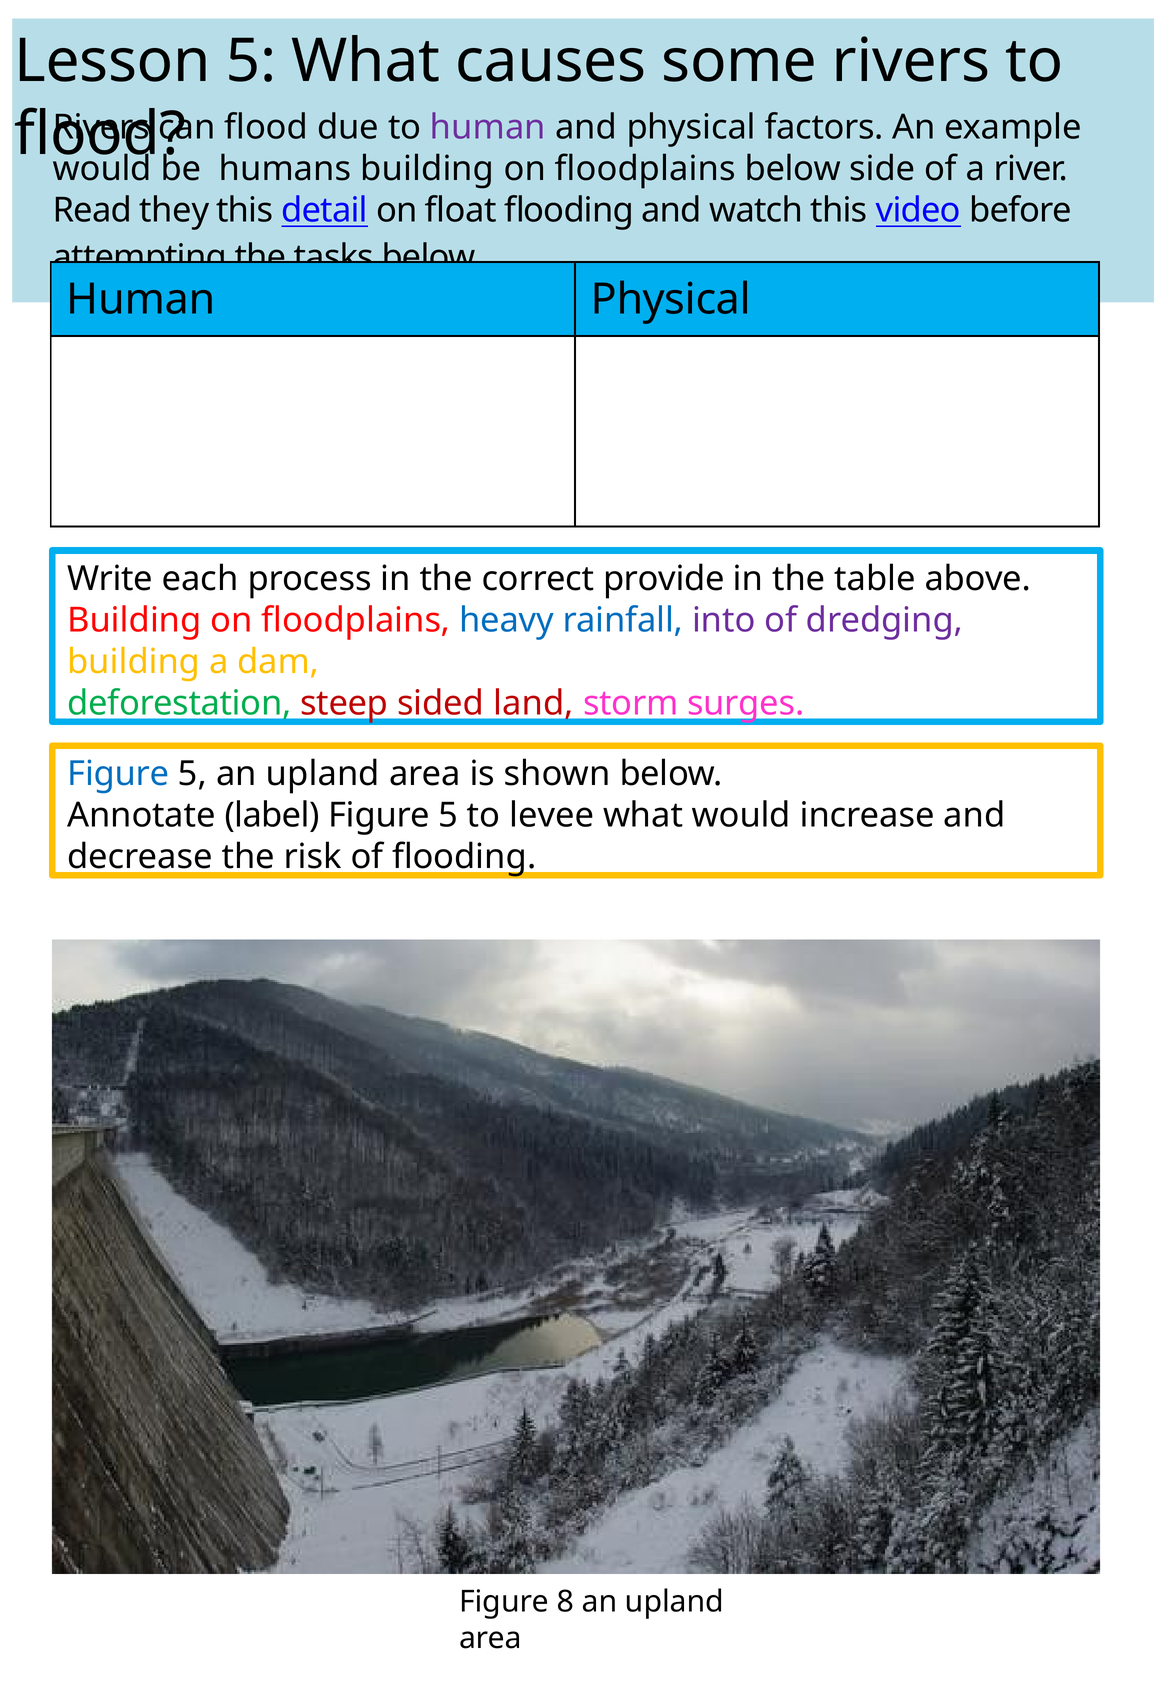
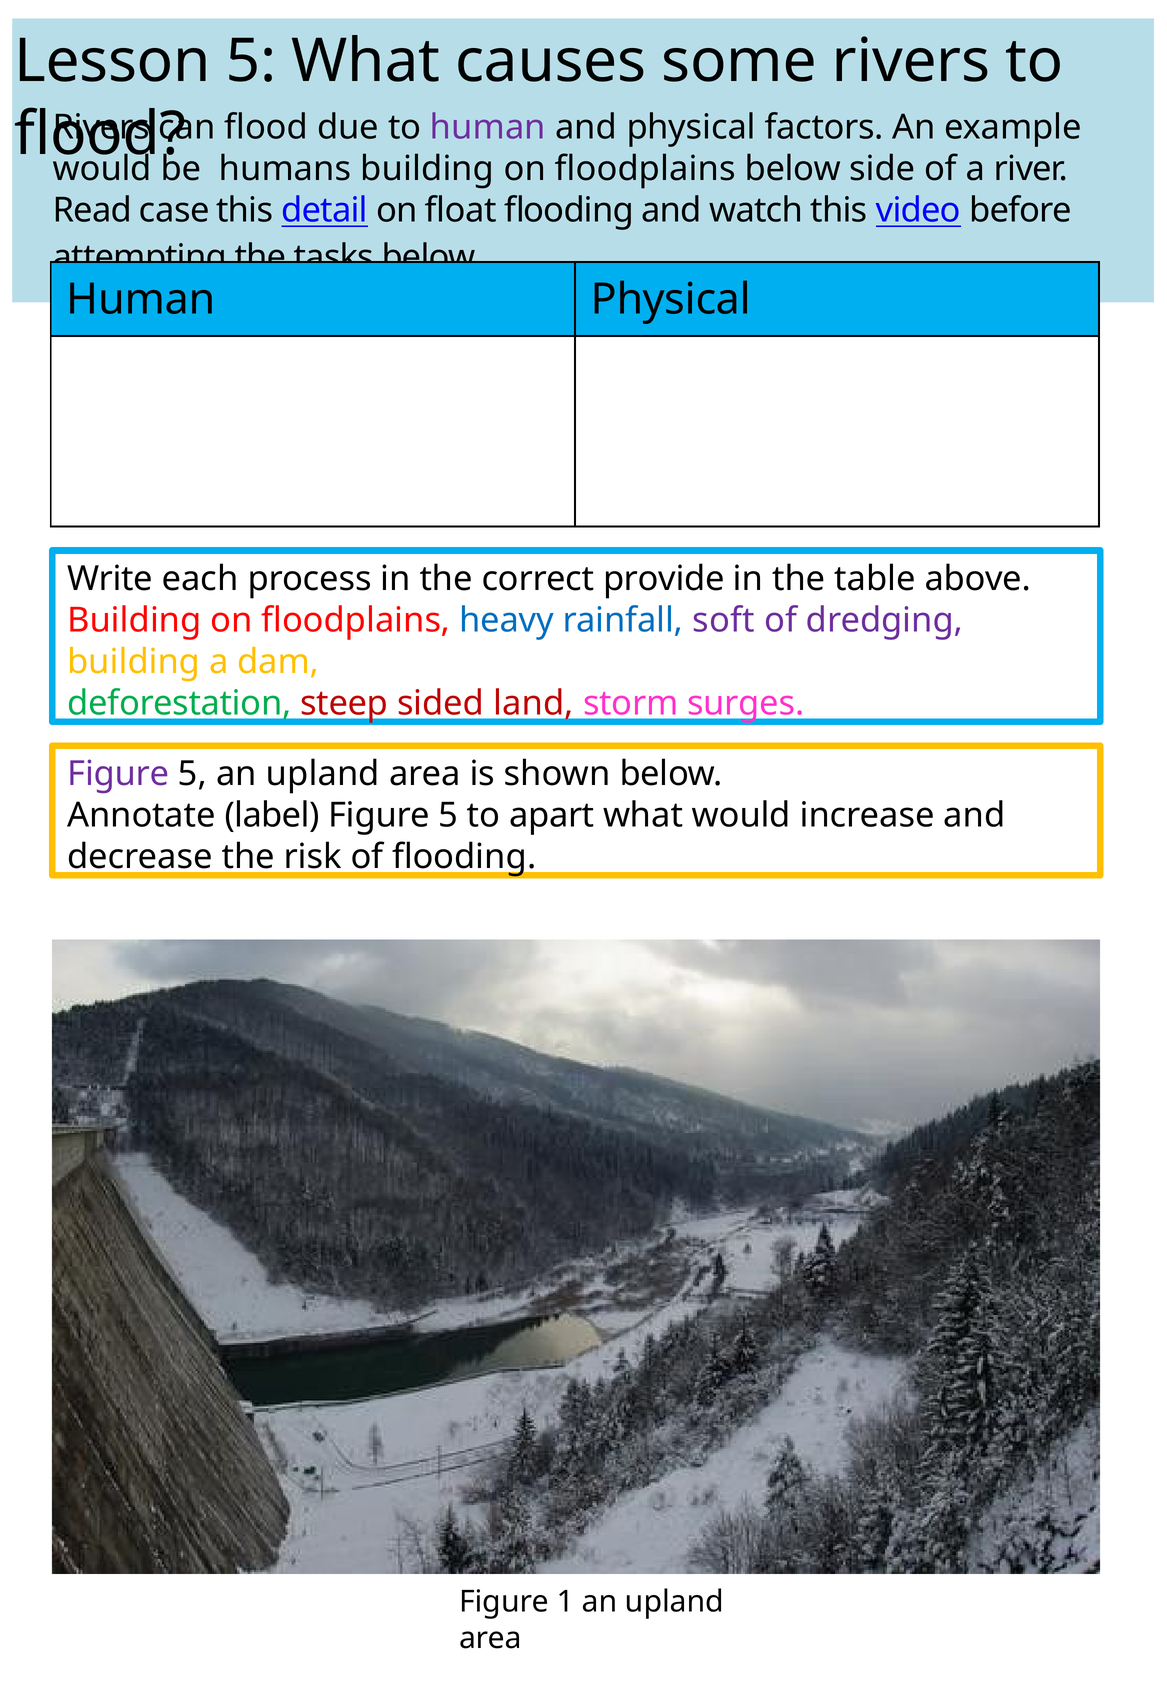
they: they -> case
into: into -> soft
Figure at (118, 774) colour: blue -> purple
levee: levee -> apart
8: 8 -> 1
